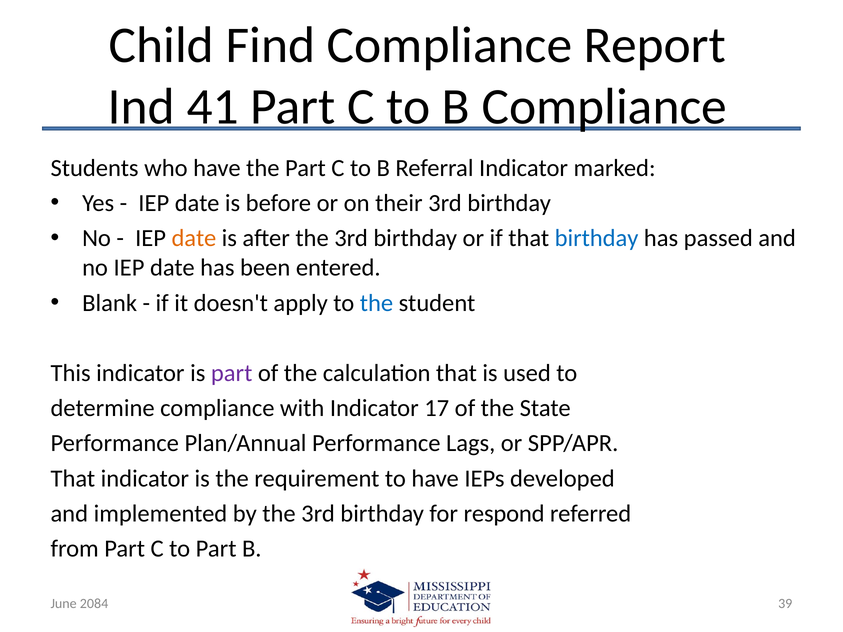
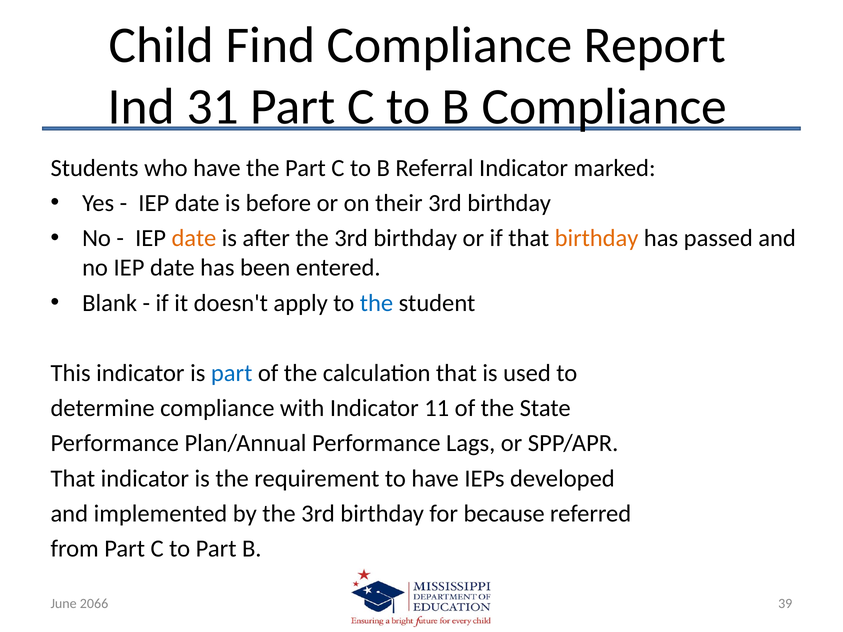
41: 41 -> 31
birthday at (597, 238) colour: blue -> orange
part at (232, 373) colour: purple -> blue
17: 17 -> 11
respond: respond -> because
2084: 2084 -> 2066
